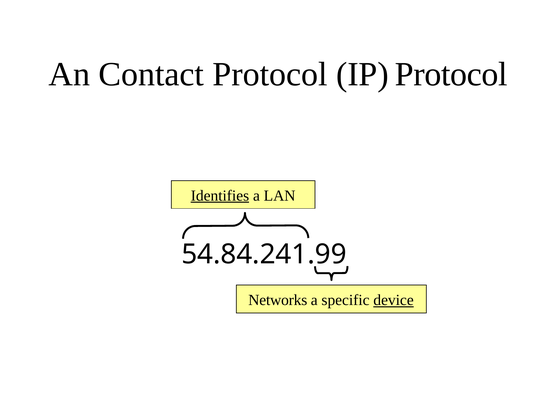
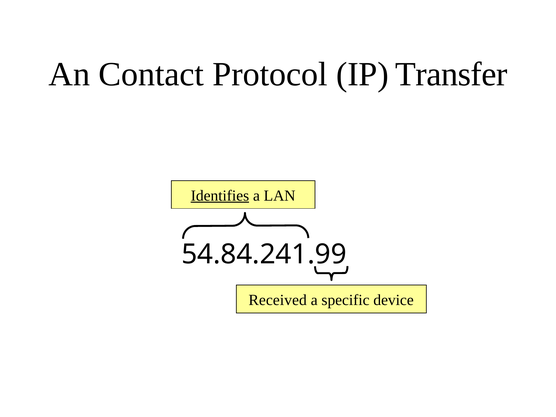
IP Protocol: Protocol -> Transfer
Networks: Networks -> Received
device underline: present -> none
